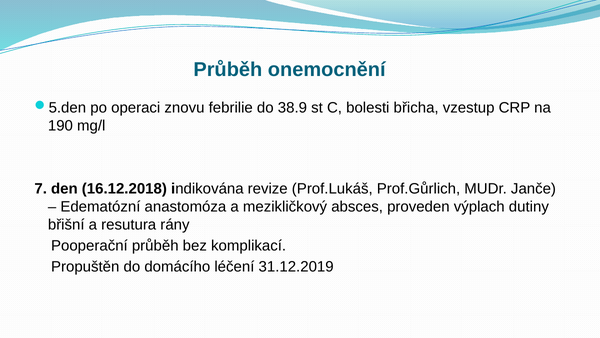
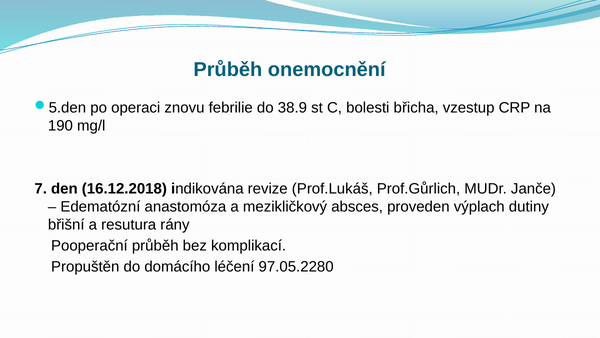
31.12.2019: 31.12.2019 -> 97.05.2280
